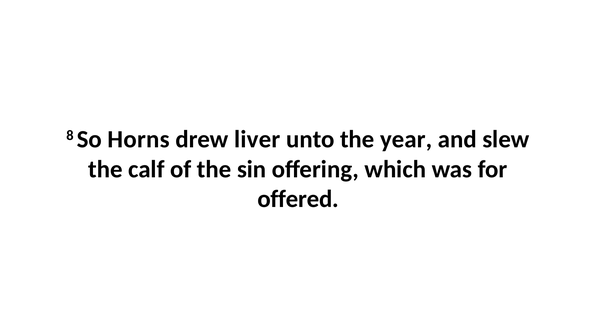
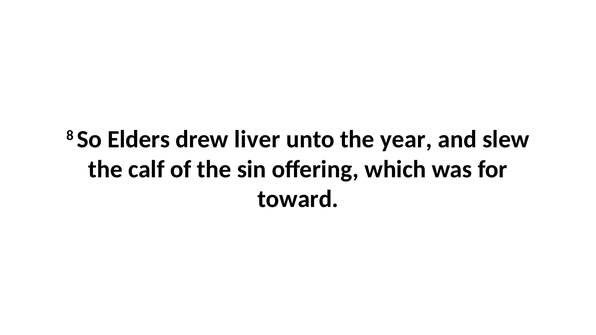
Horns: Horns -> Elders
offered: offered -> toward
